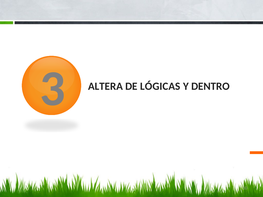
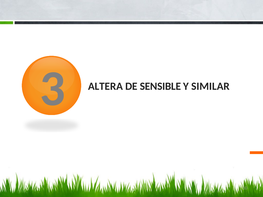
LÓGICAS: LÓGICAS -> SENSIBLE
DENTRO: DENTRO -> SIMILAR
